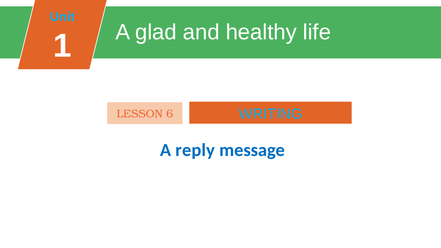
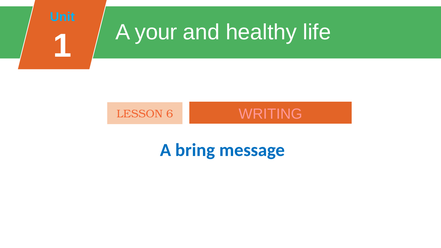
glad: glad -> your
WRITING colour: light blue -> pink
reply: reply -> bring
